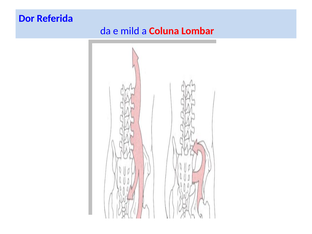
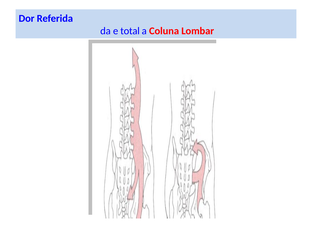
mild: mild -> total
